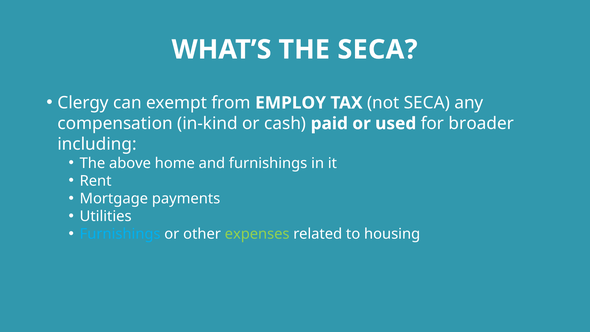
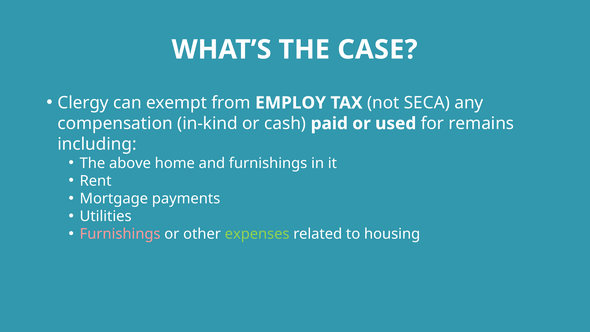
THE SECA: SECA -> CASE
broader: broader -> remains
Furnishings at (120, 234) colour: light blue -> pink
